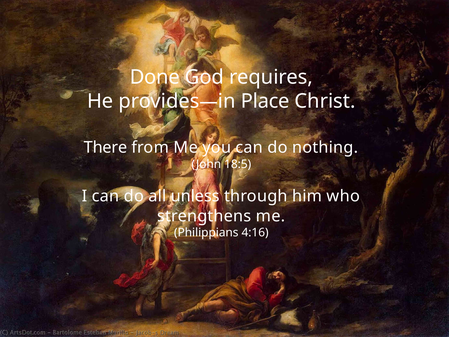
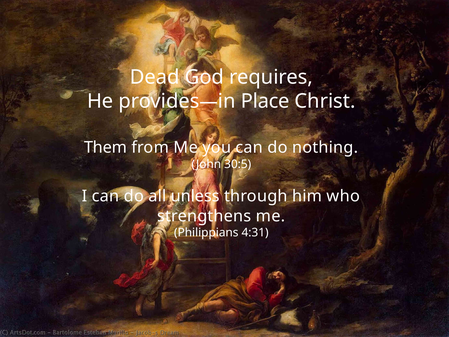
Done: Done -> Dead
There: There -> Them
18:5: 18:5 -> 30:5
4:16: 4:16 -> 4:31
